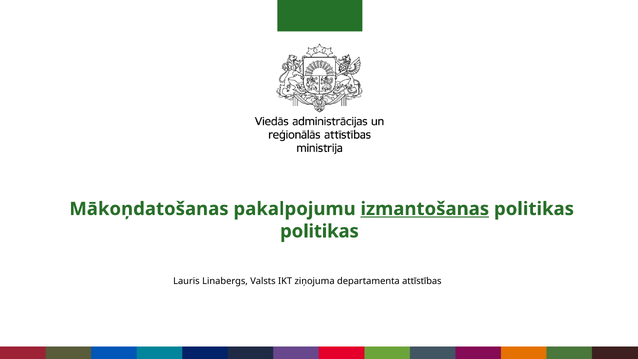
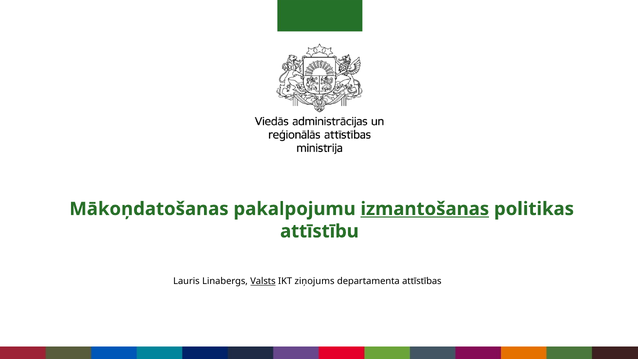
politikas at (319, 231): politikas -> attīstību
Valsts underline: none -> present
ziņojuma: ziņojuma -> ziņojums
